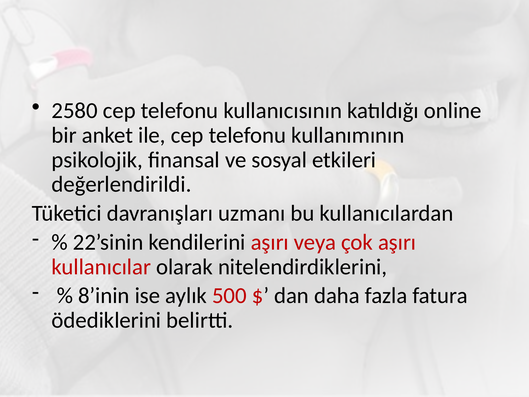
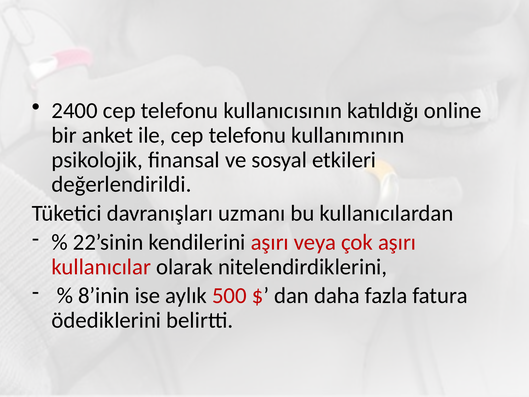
2580: 2580 -> 2400
